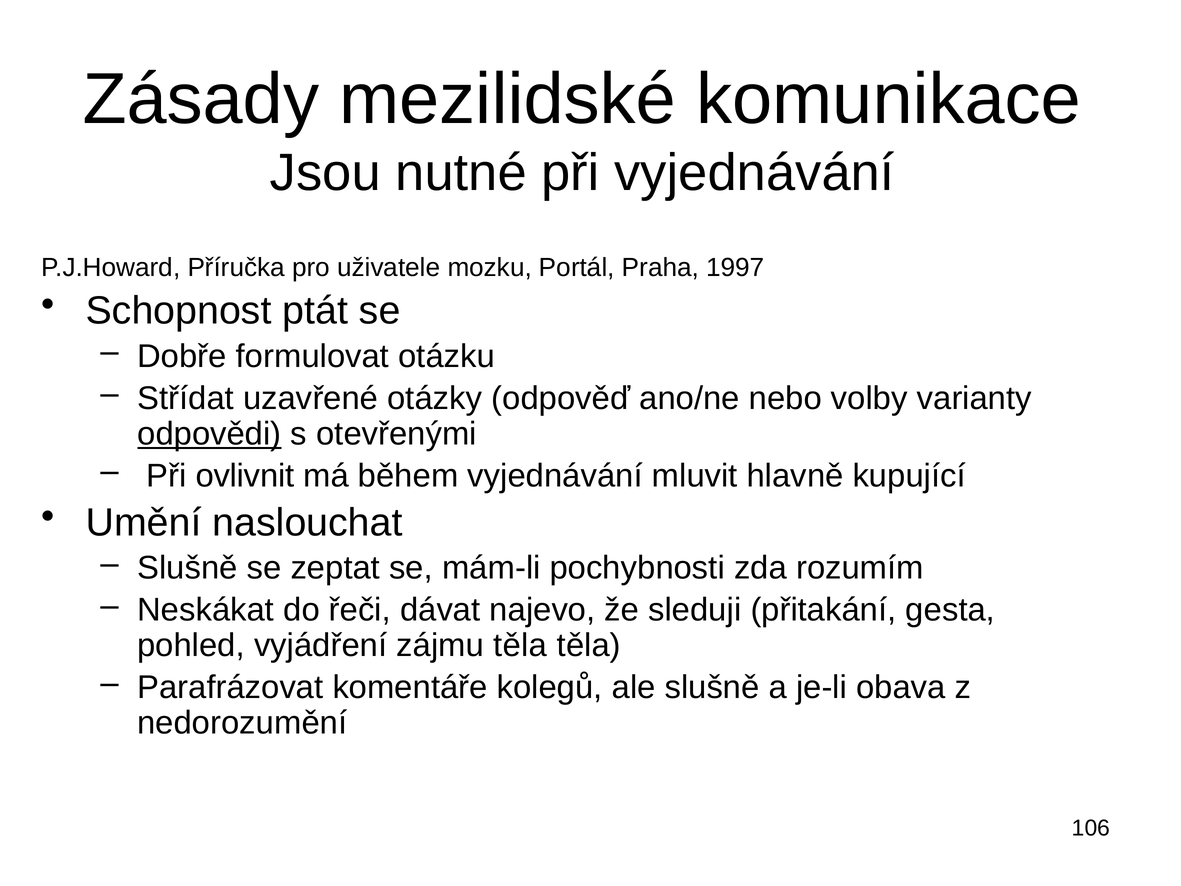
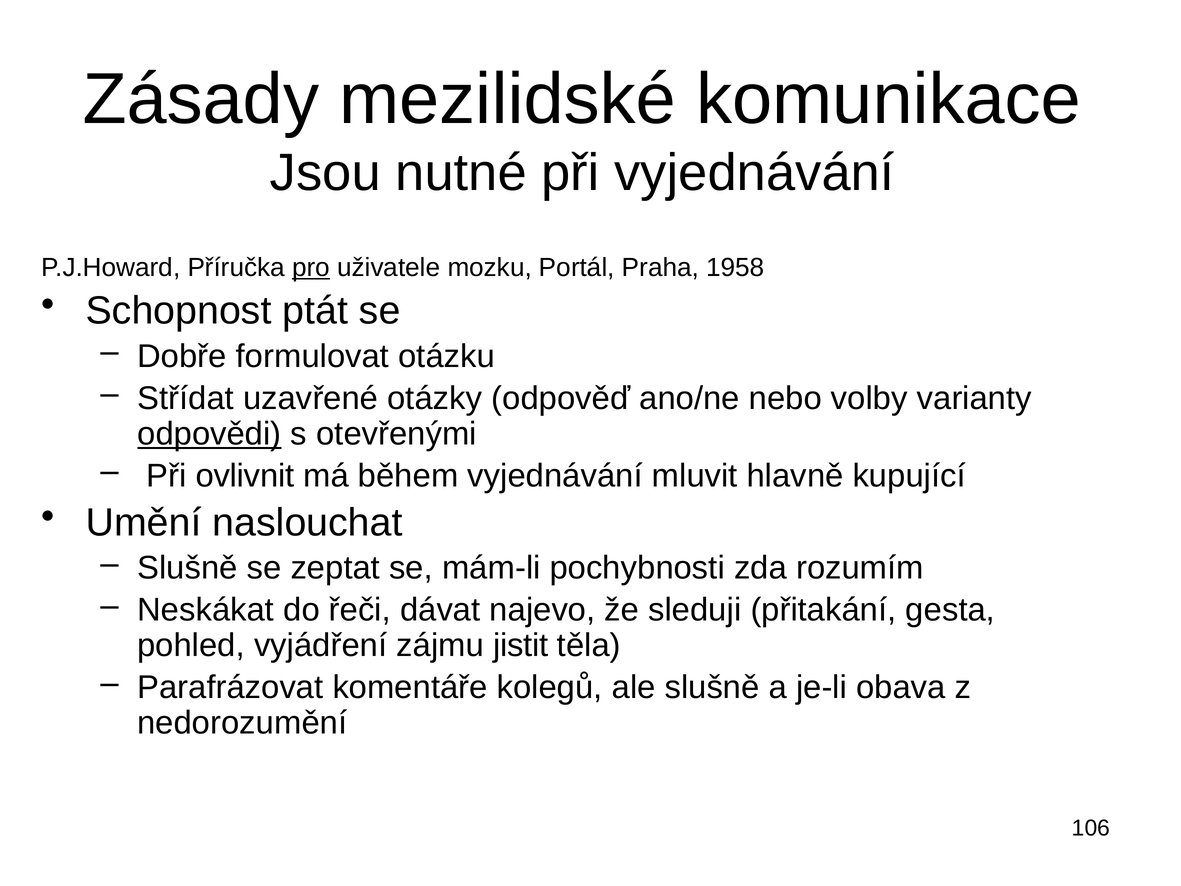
pro underline: none -> present
1997: 1997 -> 1958
zájmu těla: těla -> jistit
